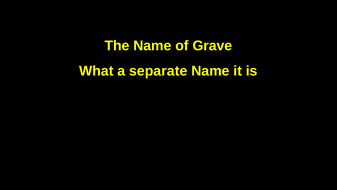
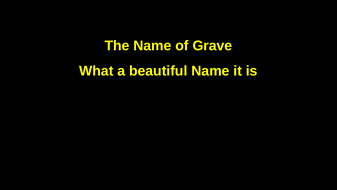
separate: separate -> beautiful
